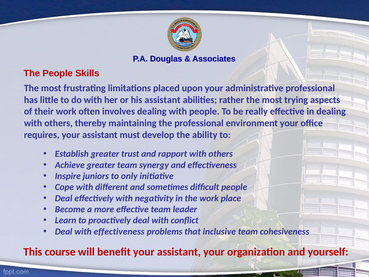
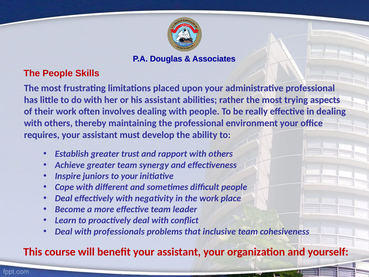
to only: only -> your
with effectiveness: effectiveness -> professionals
